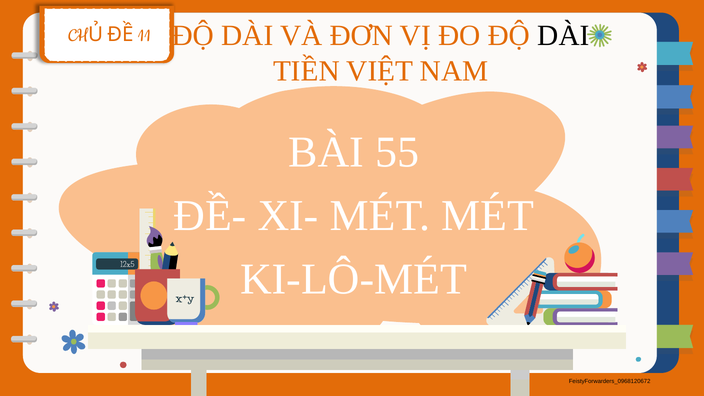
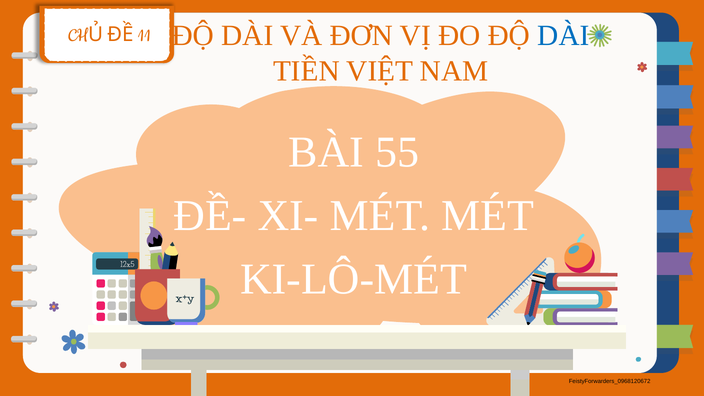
DÀI at (563, 36) colour: black -> blue
